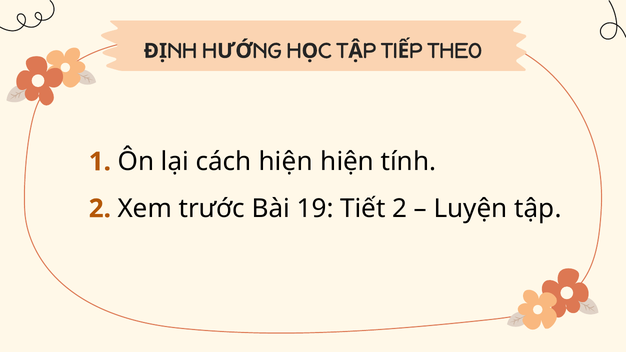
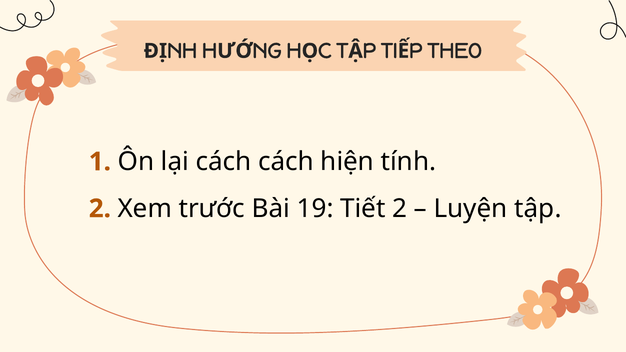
cách hiện: hiện -> cách
